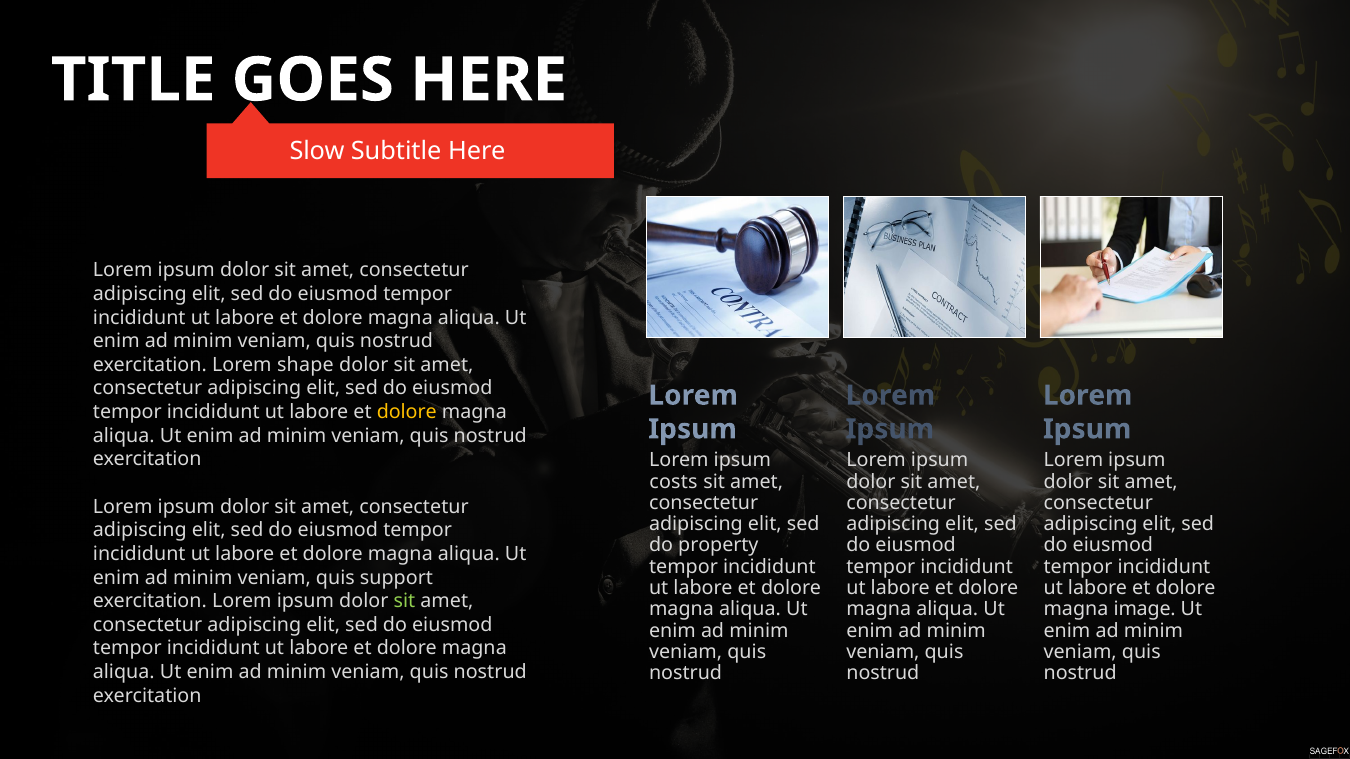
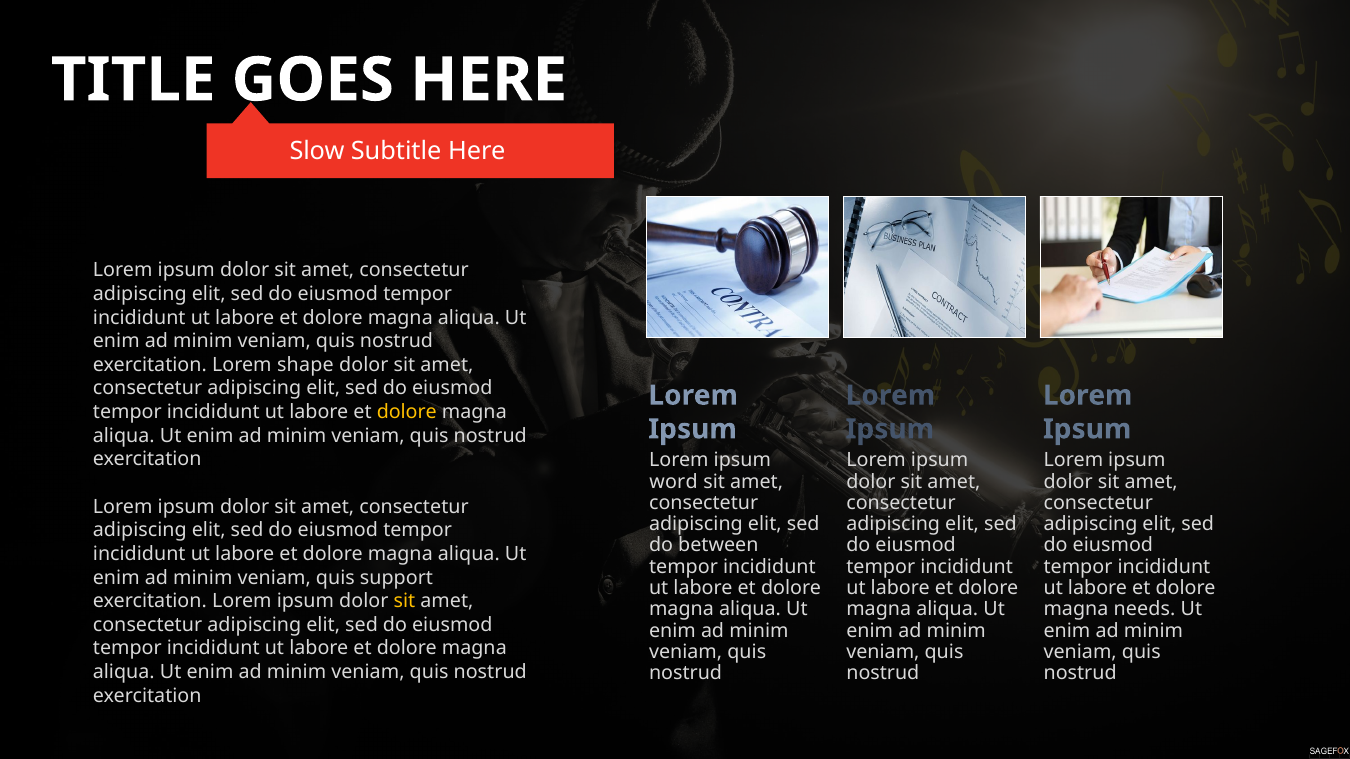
costs: costs -> word
property: property -> between
sit at (404, 601) colour: light green -> yellow
image: image -> needs
